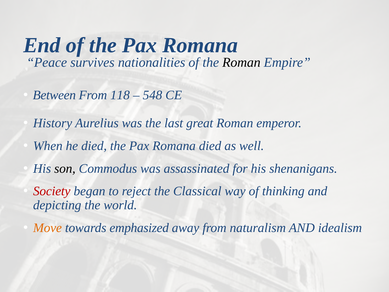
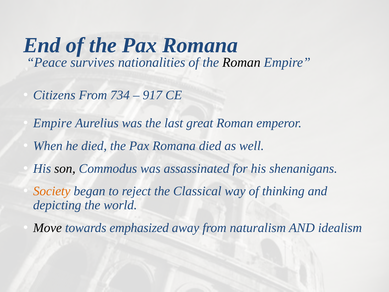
Between: Between -> Citizens
118: 118 -> 734
548: 548 -> 917
History at (53, 123): History -> Empire
Society colour: red -> orange
Move colour: orange -> black
